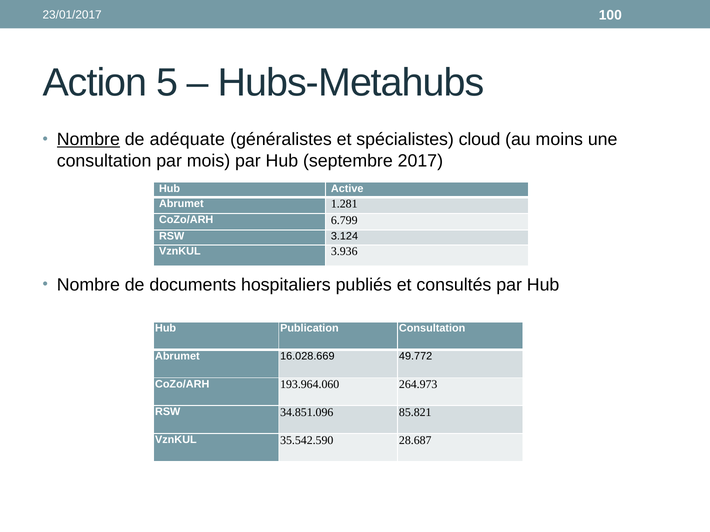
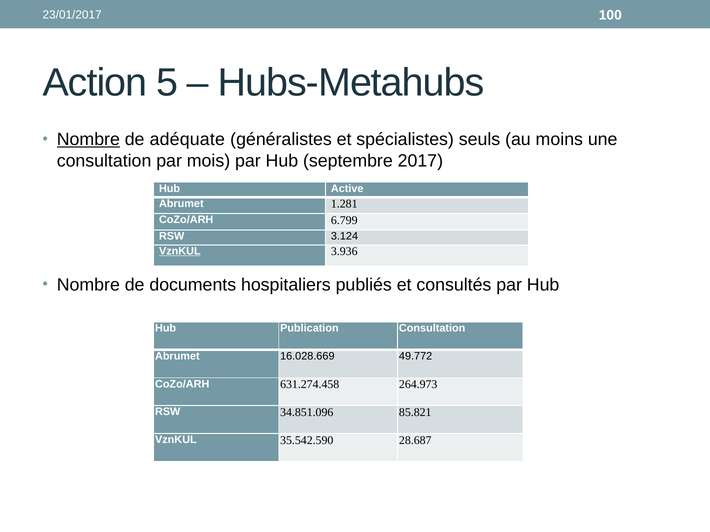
cloud: cloud -> seuls
VznKUL at (180, 251) underline: none -> present
193.964.060: 193.964.060 -> 631.274.458
